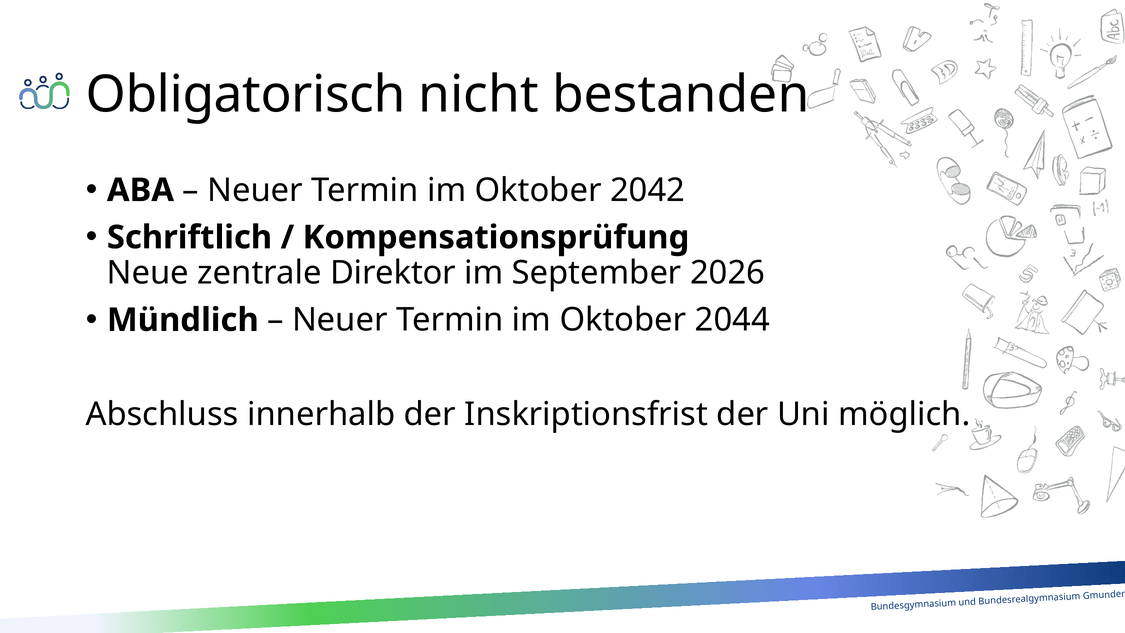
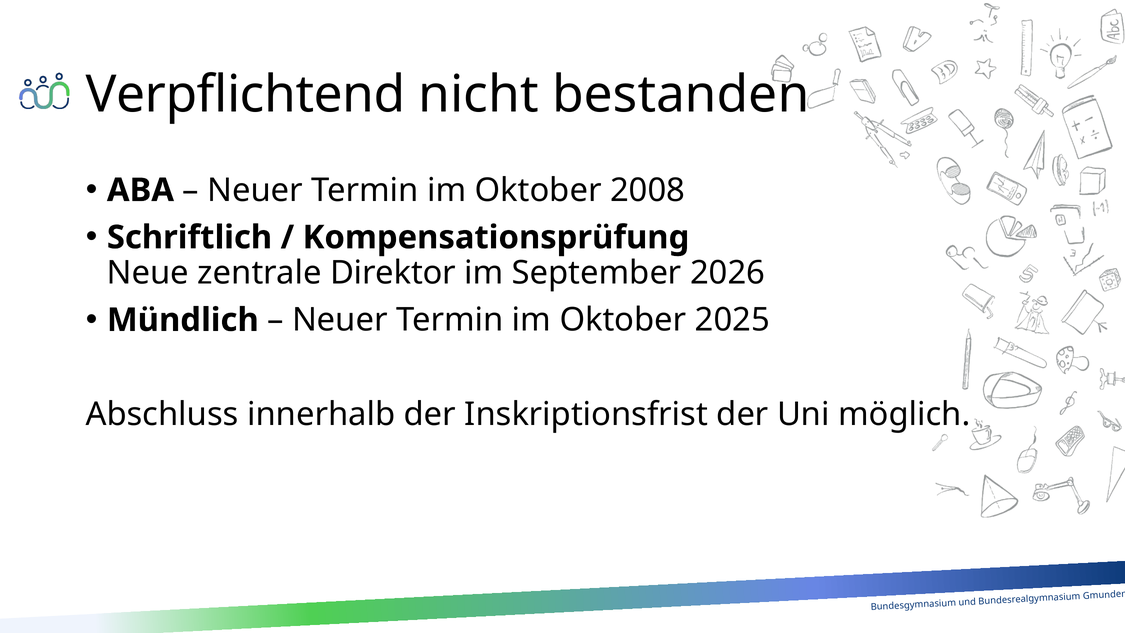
Obligatorisch: Obligatorisch -> Verpflichtend
2042: 2042 -> 2008
2044: 2044 -> 2025
